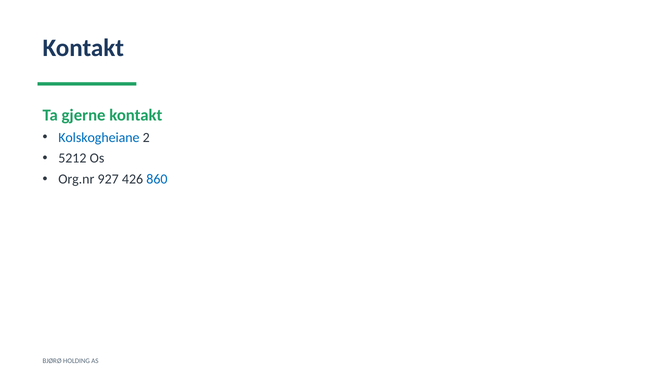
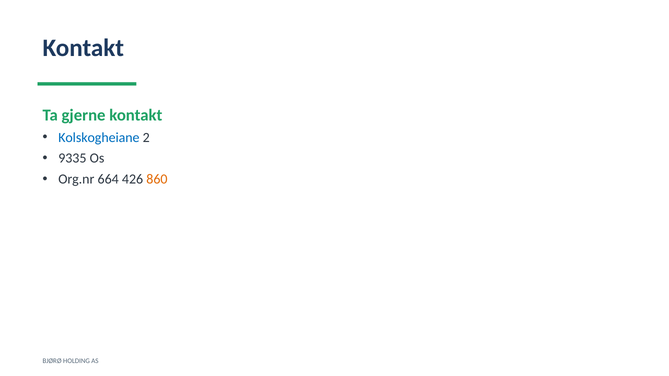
5212: 5212 -> 9335
927: 927 -> 664
860 colour: blue -> orange
